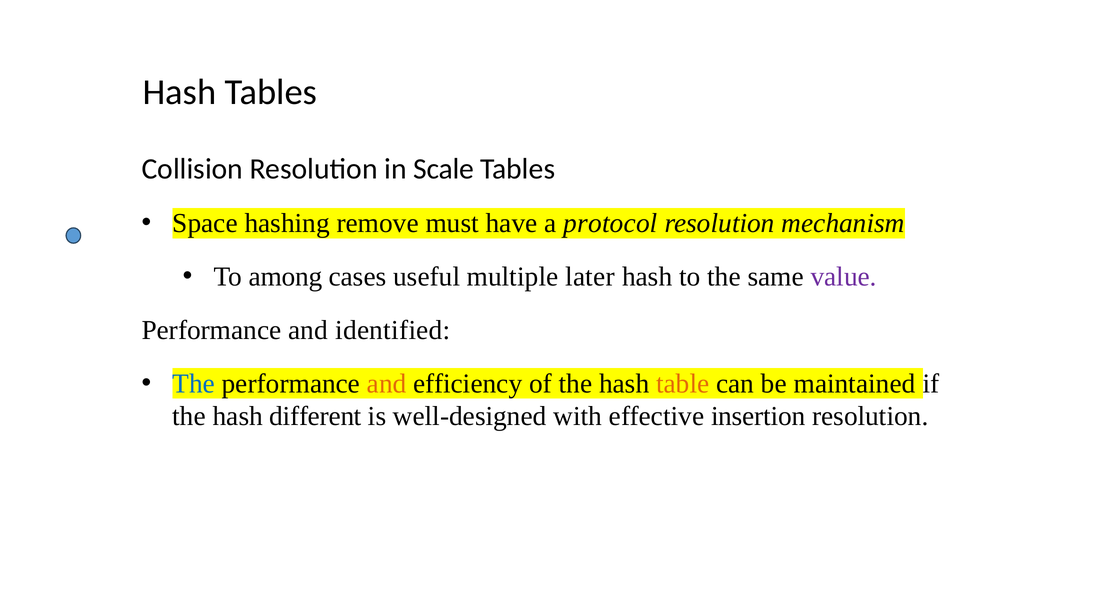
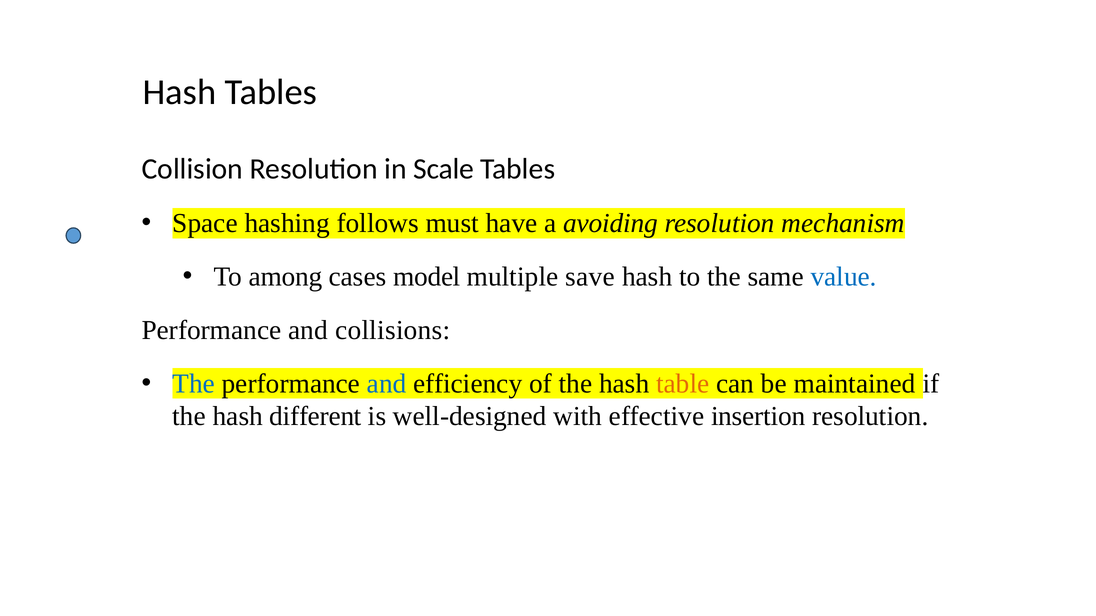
remove: remove -> follows
protocol: protocol -> avoiding
useful: useful -> model
later: later -> save
value colour: purple -> blue
identified: identified -> collisions
and at (387, 384) colour: orange -> blue
